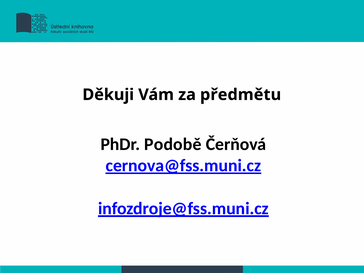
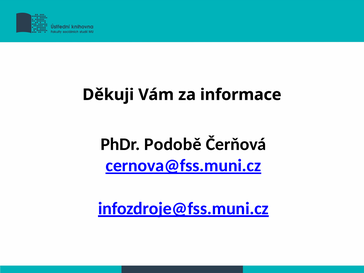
předmětu: předmětu -> informace
